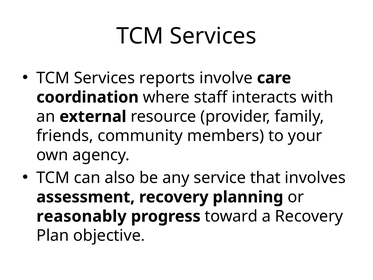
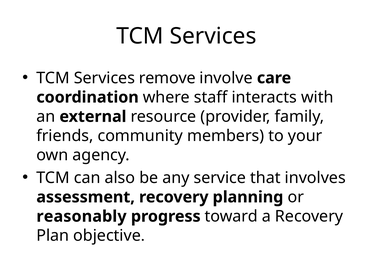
reports: reports -> remove
